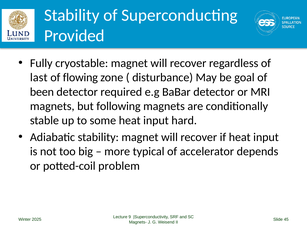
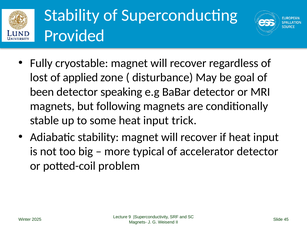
last: last -> lost
flowing: flowing -> applied
required: required -> speaking
hard: hard -> trick
accelerator depends: depends -> detector
